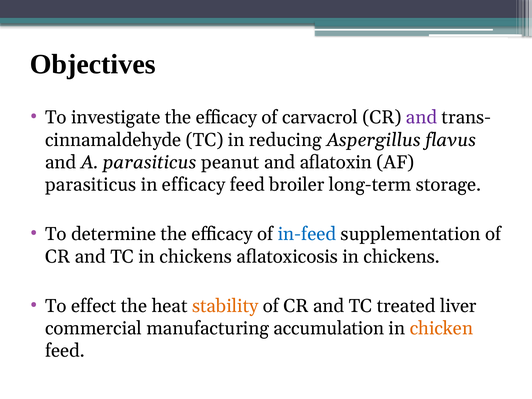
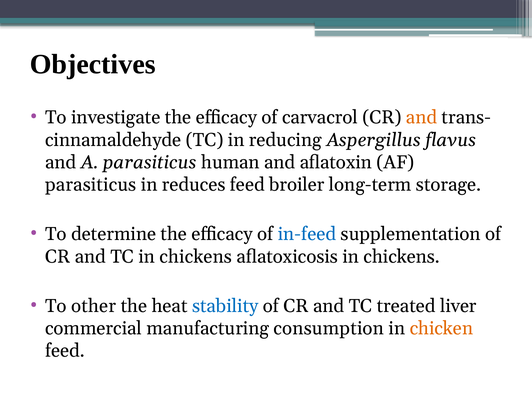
and at (422, 117) colour: purple -> orange
peanut: peanut -> human
in efficacy: efficacy -> reduces
effect: effect -> other
stability colour: orange -> blue
accumulation: accumulation -> consumption
